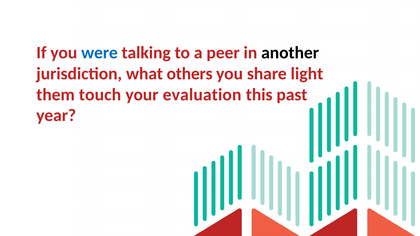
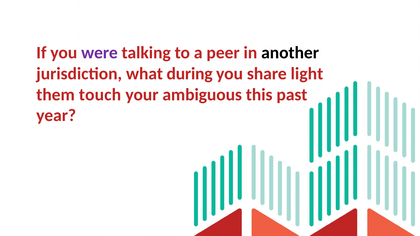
were colour: blue -> purple
others: others -> during
evaluation: evaluation -> ambiguous
